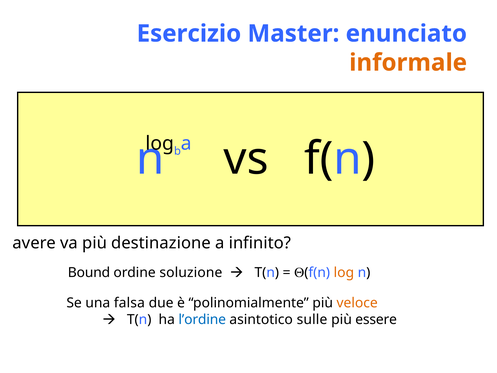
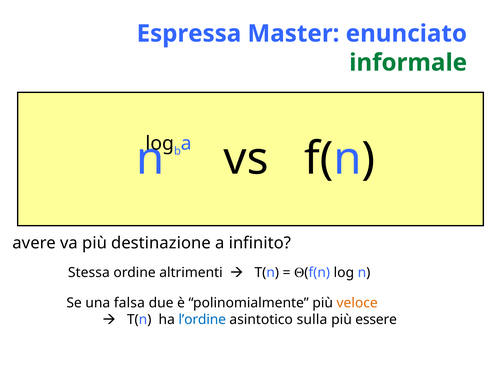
Esercizio: Esercizio -> Espressa
informale colour: orange -> green
Bound: Bound -> Stessa
soluzione: soluzione -> altrimenti
log at (344, 272) colour: orange -> black
sulle: sulle -> sulla
